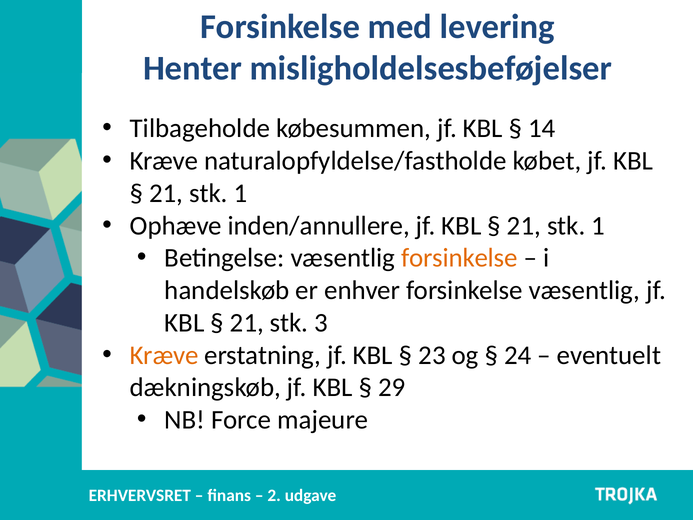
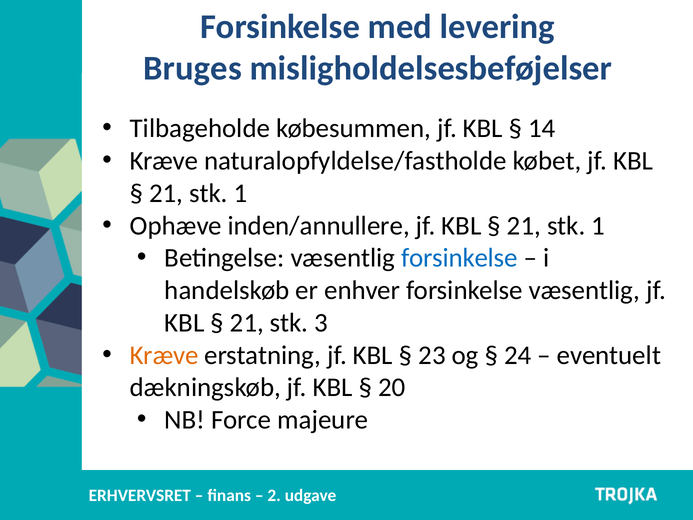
Henter: Henter -> Bruges
forsinkelse at (459, 258) colour: orange -> blue
29: 29 -> 20
